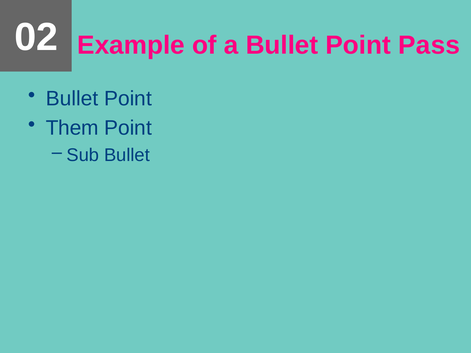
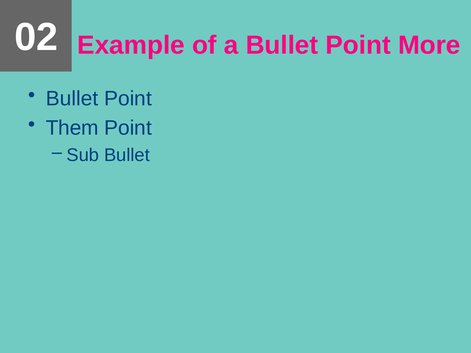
Pass: Pass -> More
